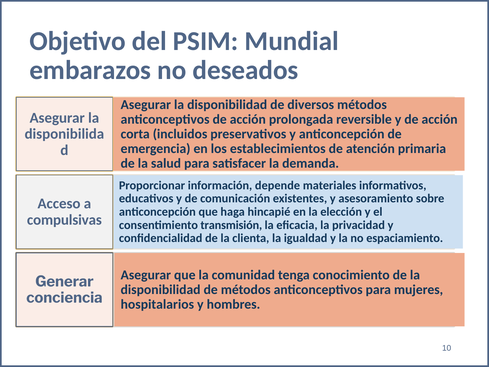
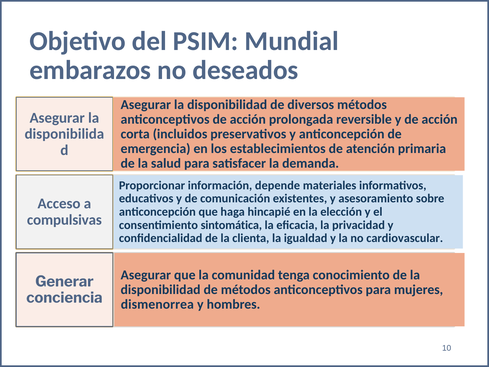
transmisión: transmisión -> sintomática
espaciamiento: espaciamiento -> cardiovascular
hospitalarios: hospitalarios -> dismenorrea
